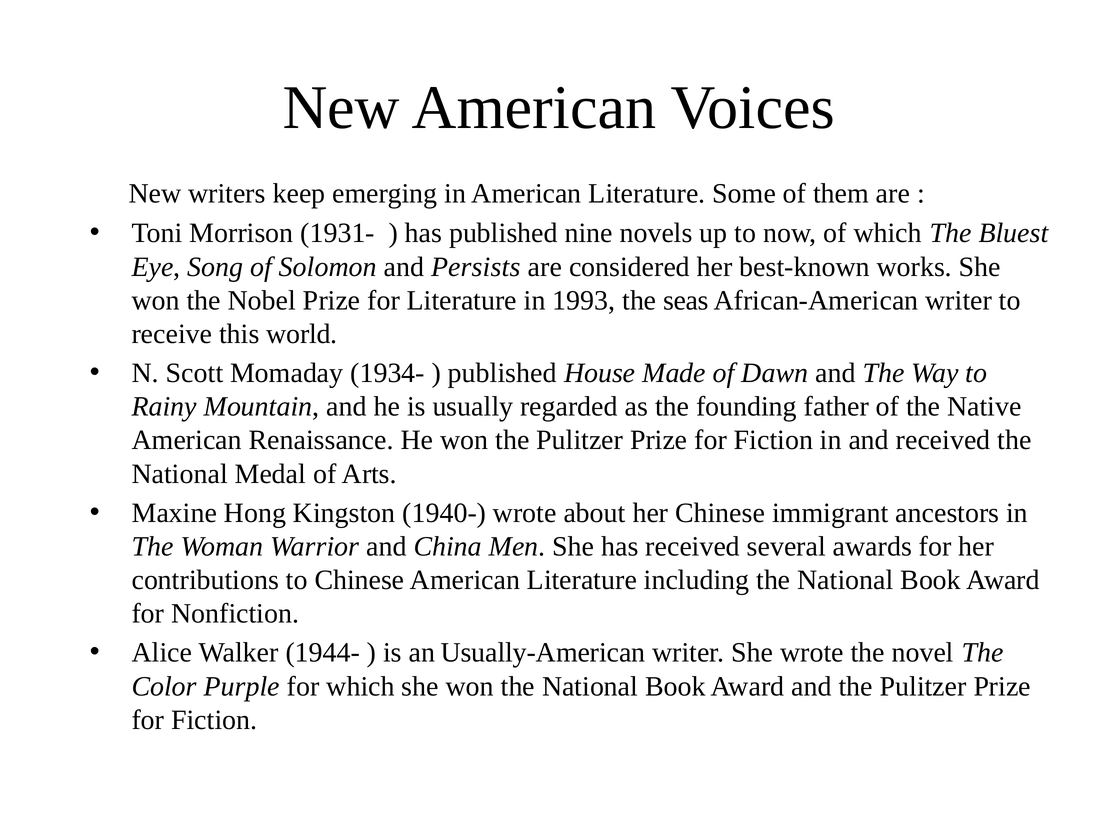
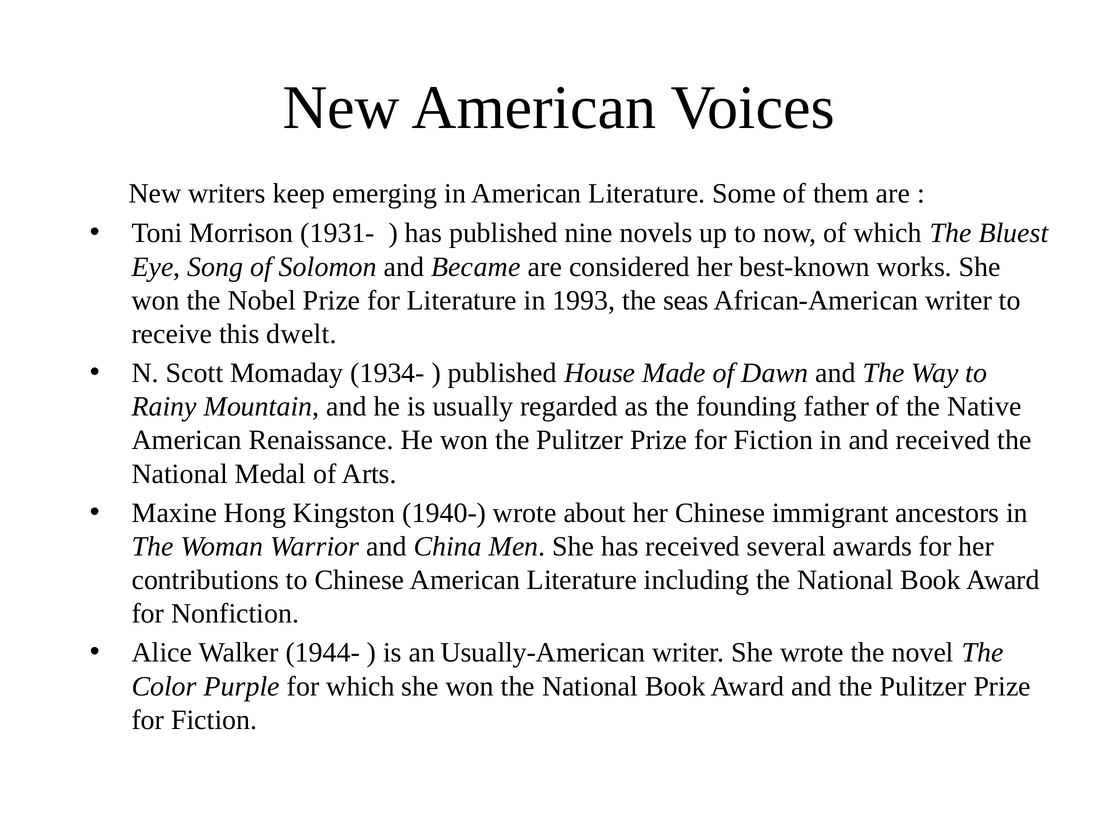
Persists: Persists -> Became
world: world -> dwelt
